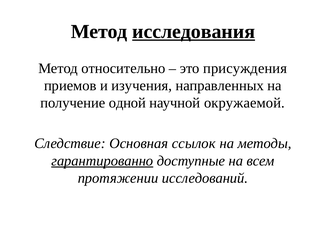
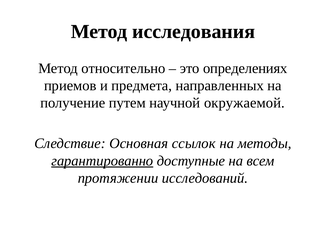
исследования underline: present -> none
присуждения: присуждения -> определениях
изучения: изучения -> предмета
одной: одной -> путем
